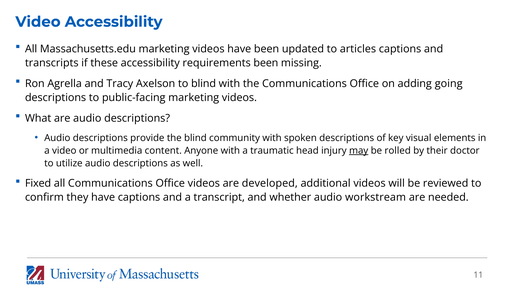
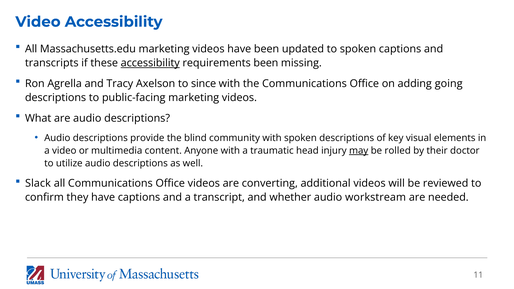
to articles: articles -> spoken
accessibility at (150, 63) underline: none -> present
to blind: blind -> since
Fixed: Fixed -> Slack
developed: developed -> converting
